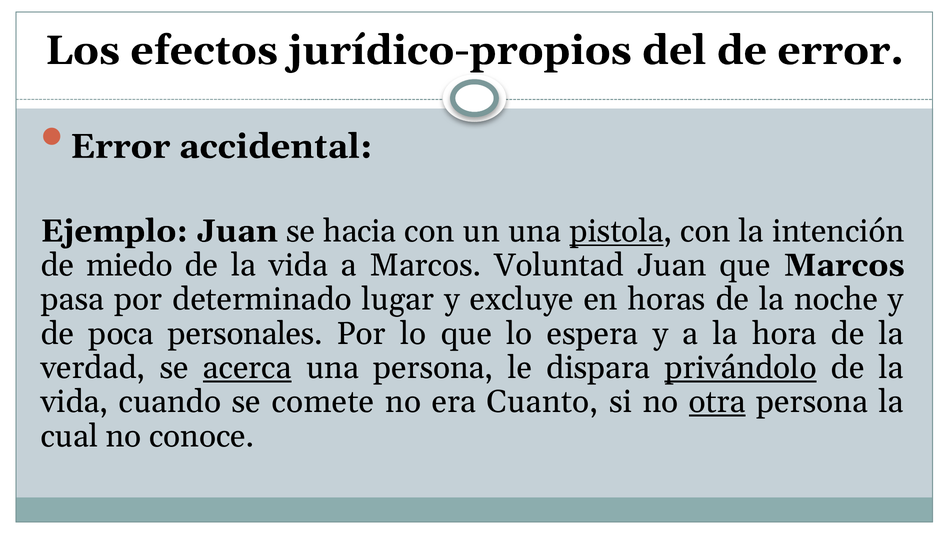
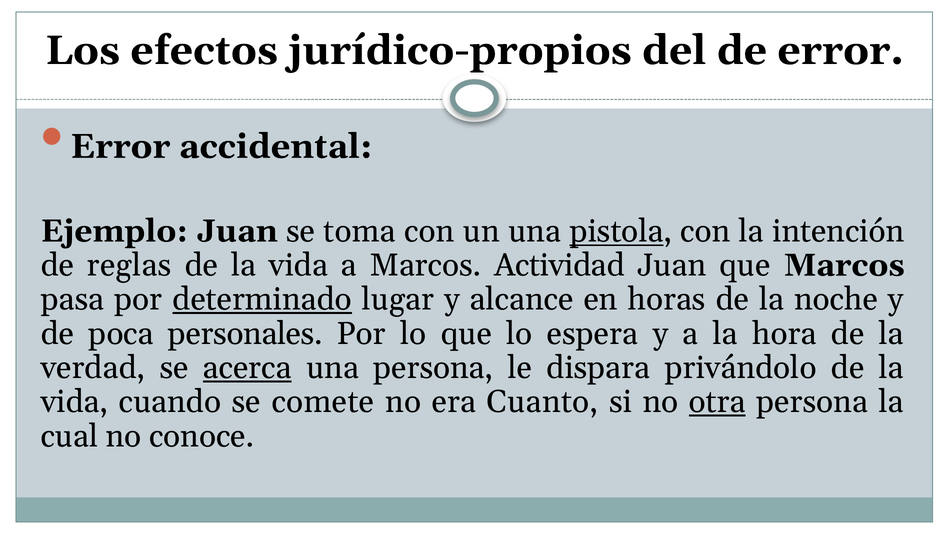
hacia: hacia -> toma
miedo: miedo -> reglas
Voluntad: Voluntad -> Actividad
determinado underline: none -> present
excluye: excluye -> alcance
privándolo underline: present -> none
